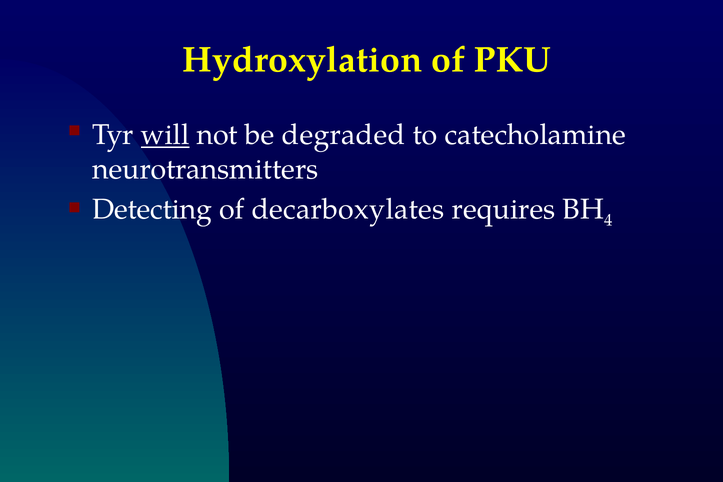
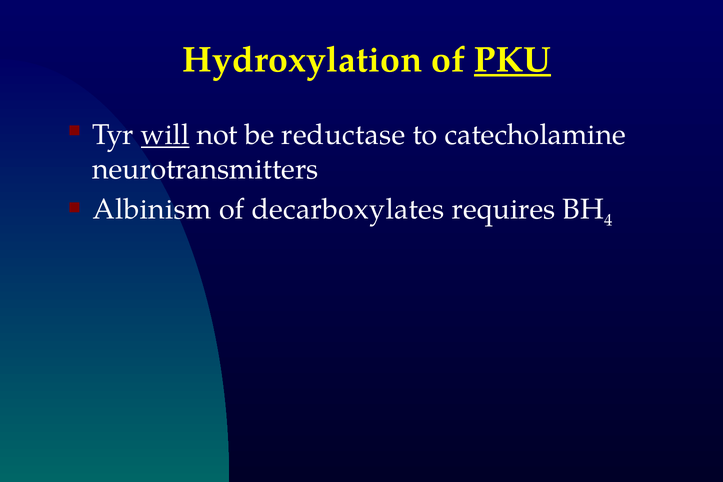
PKU underline: none -> present
degraded: degraded -> reductase
Detecting: Detecting -> Albinism
